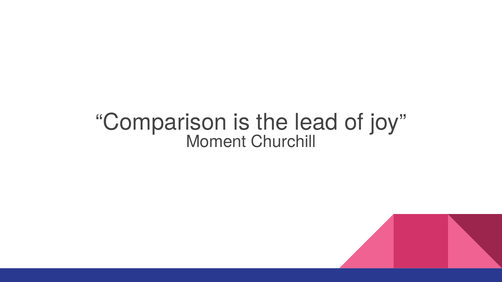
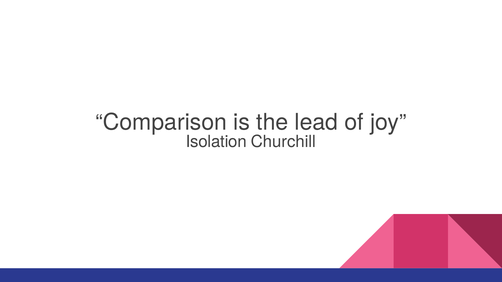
Moment: Moment -> Isolation
